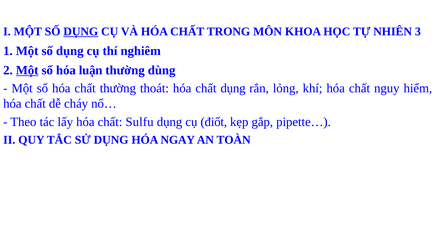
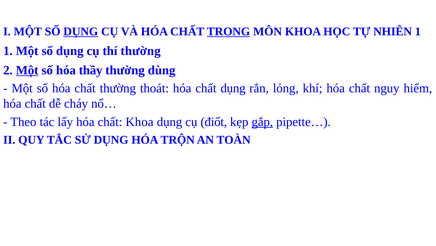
TRONG underline: none -> present
NHIÊN 3: 3 -> 1
thí nghiêm: nghiêm -> thường
luận: luận -> thầy
chất Sulfu: Sulfu -> Khoa
gắp underline: none -> present
NGAY: NGAY -> TRỘN
